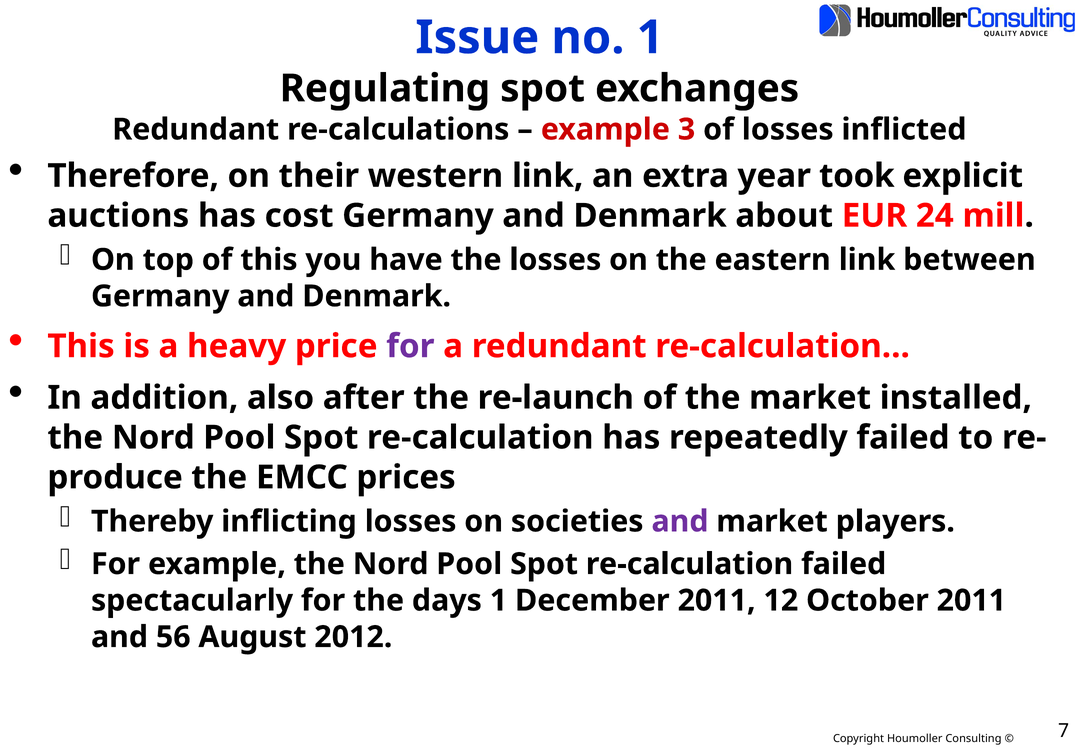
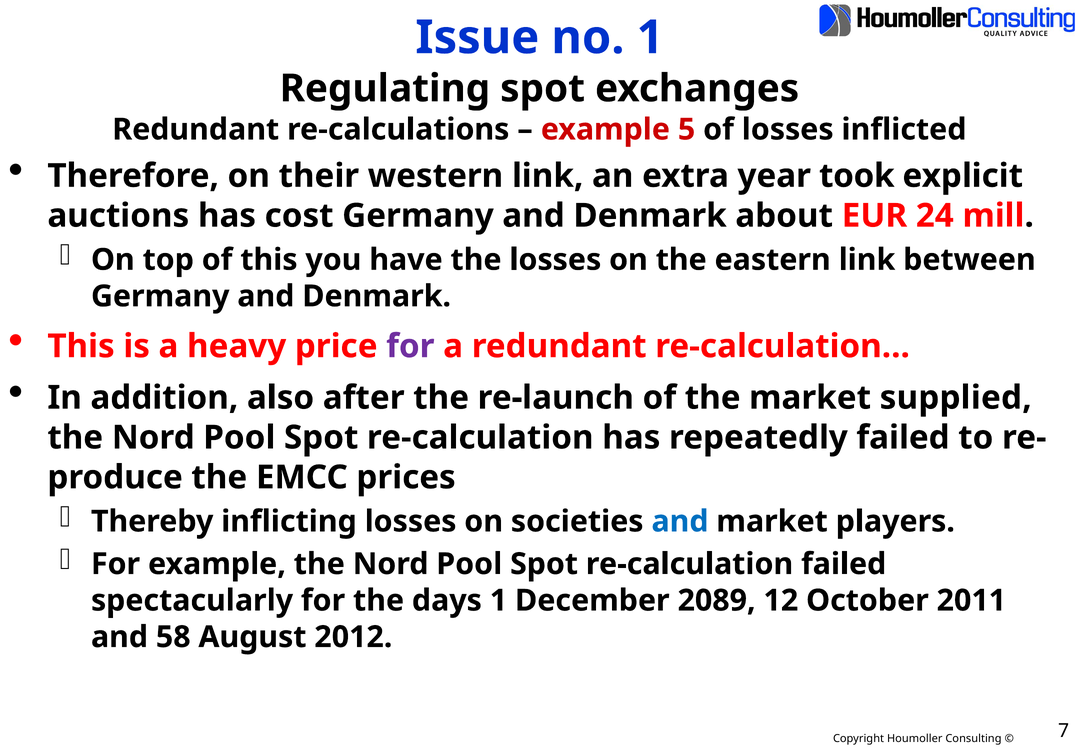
3: 3 -> 5
installed: installed -> supplied
and at (680, 521) colour: purple -> blue
December 2011: 2011 -> 2089
56: 56 -> 58
